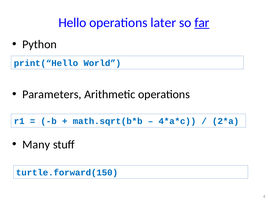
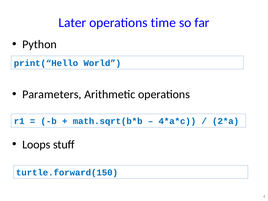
Hello: Hello -> Later
later: later -> time
far underline: present -> none
Many: Many -> Loops
